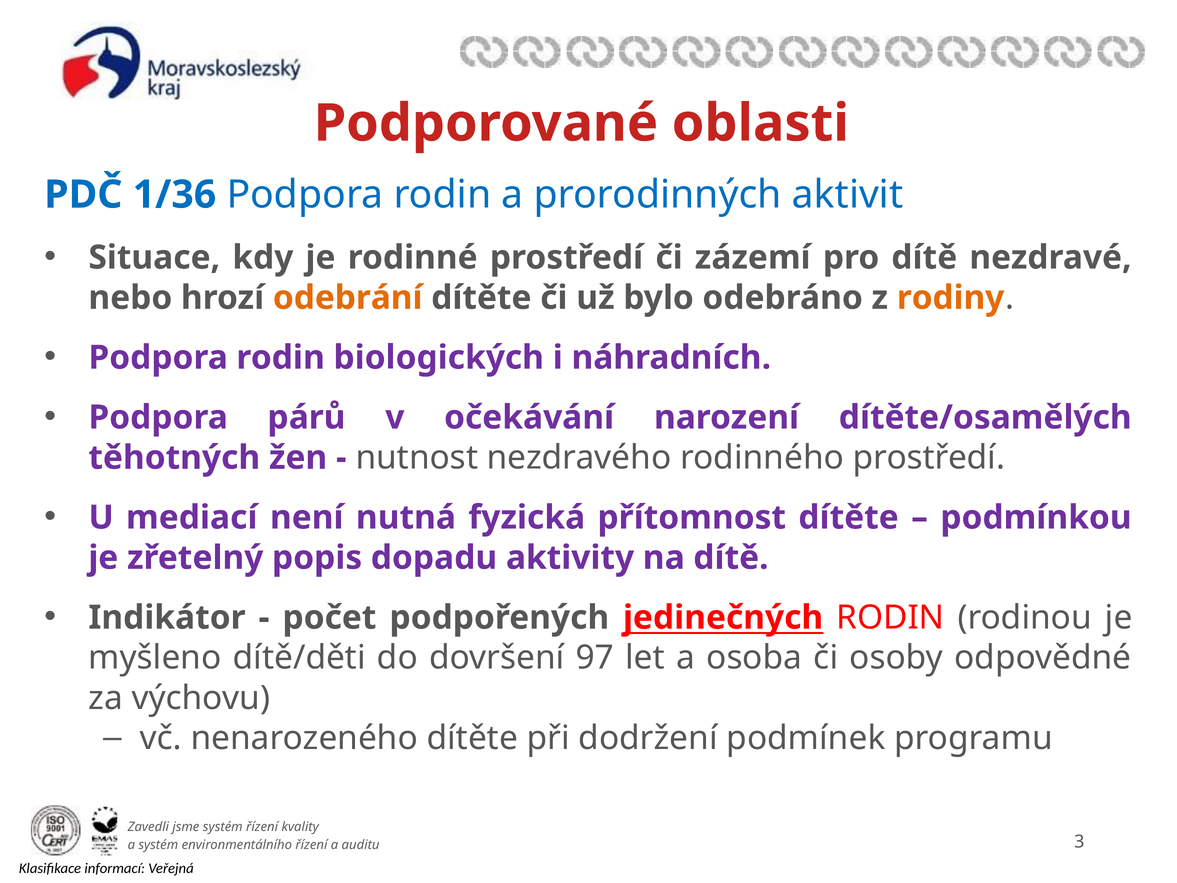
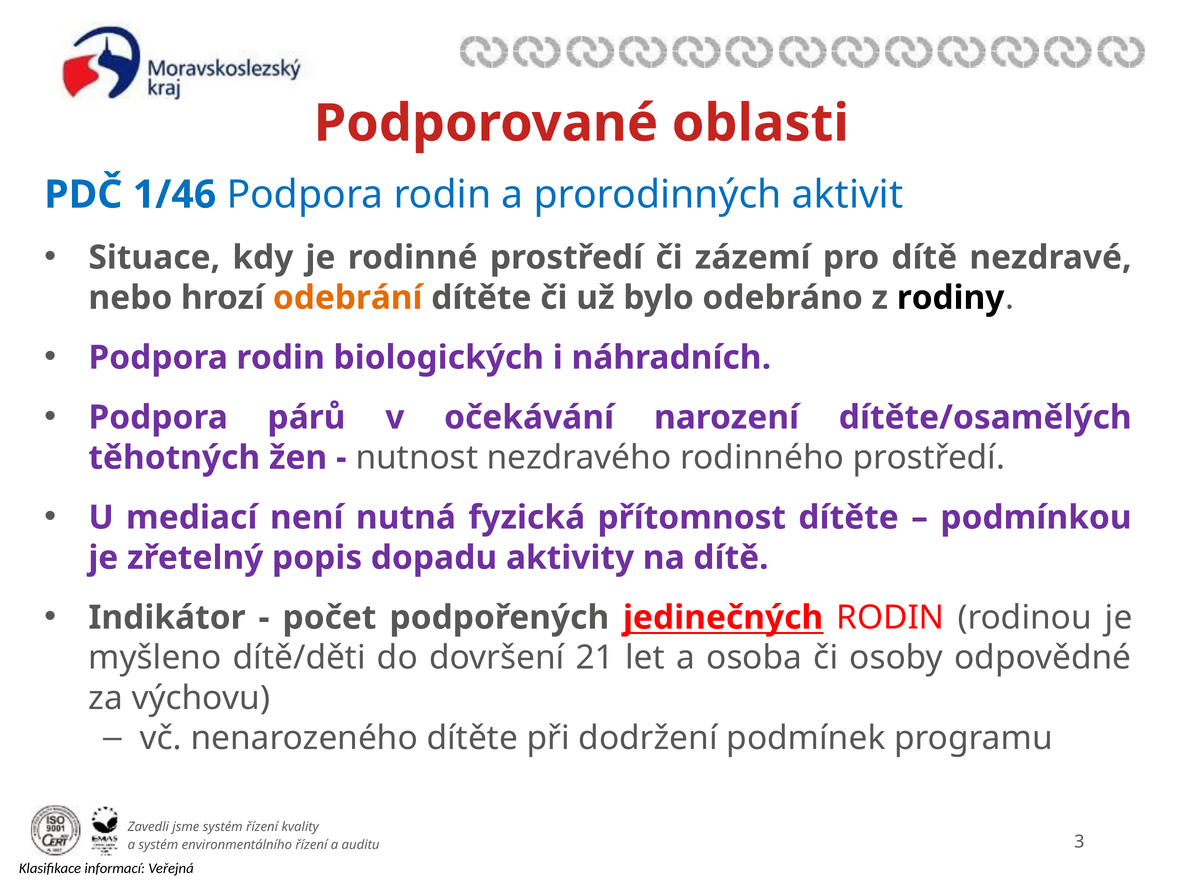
1/36: 1/36 -> 1/46
rodiny colour: orange -> black
97: 97 -> 21
